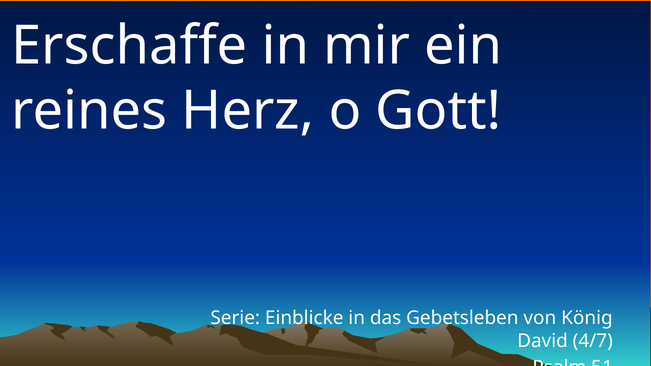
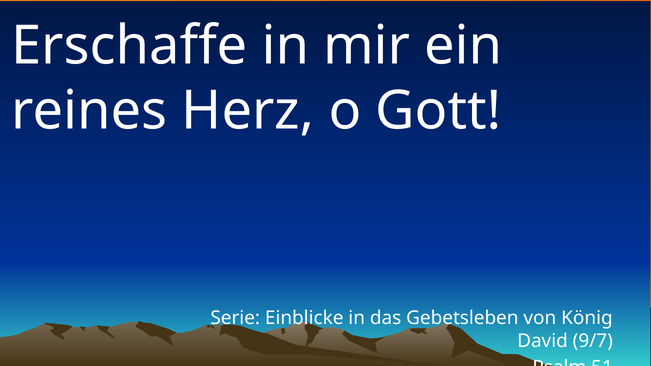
4/7: 4/7 -> 9/7
